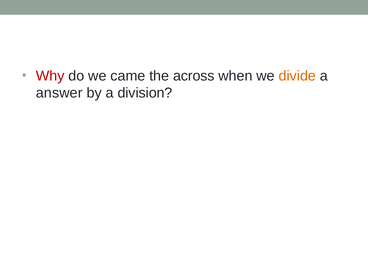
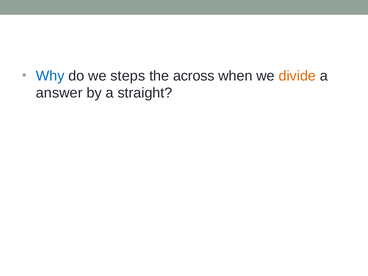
Why colour: red -> blue
came: came -> steps
division: division -> straight
